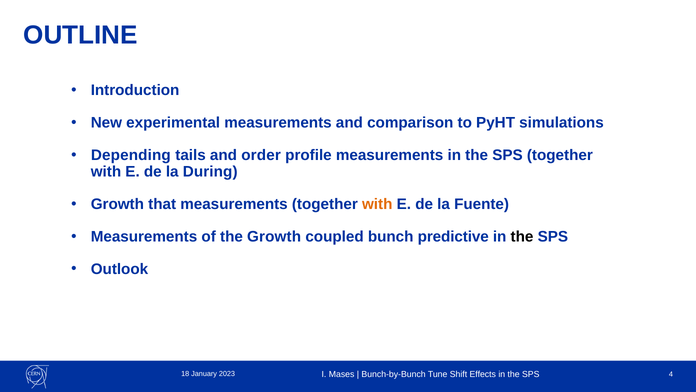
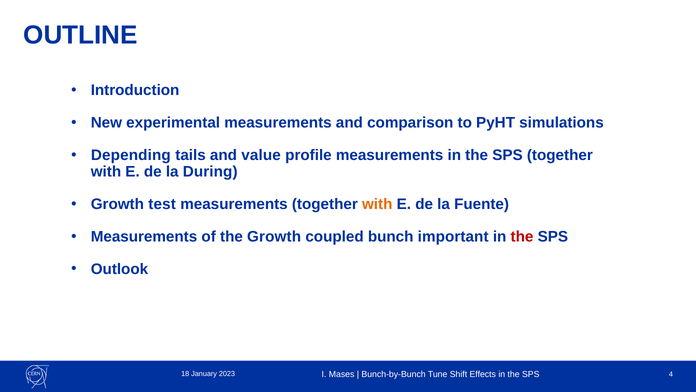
order: order -> value
that: that -> test
predictive: predictive -> important
the at (522, 236) colour: black -> red
